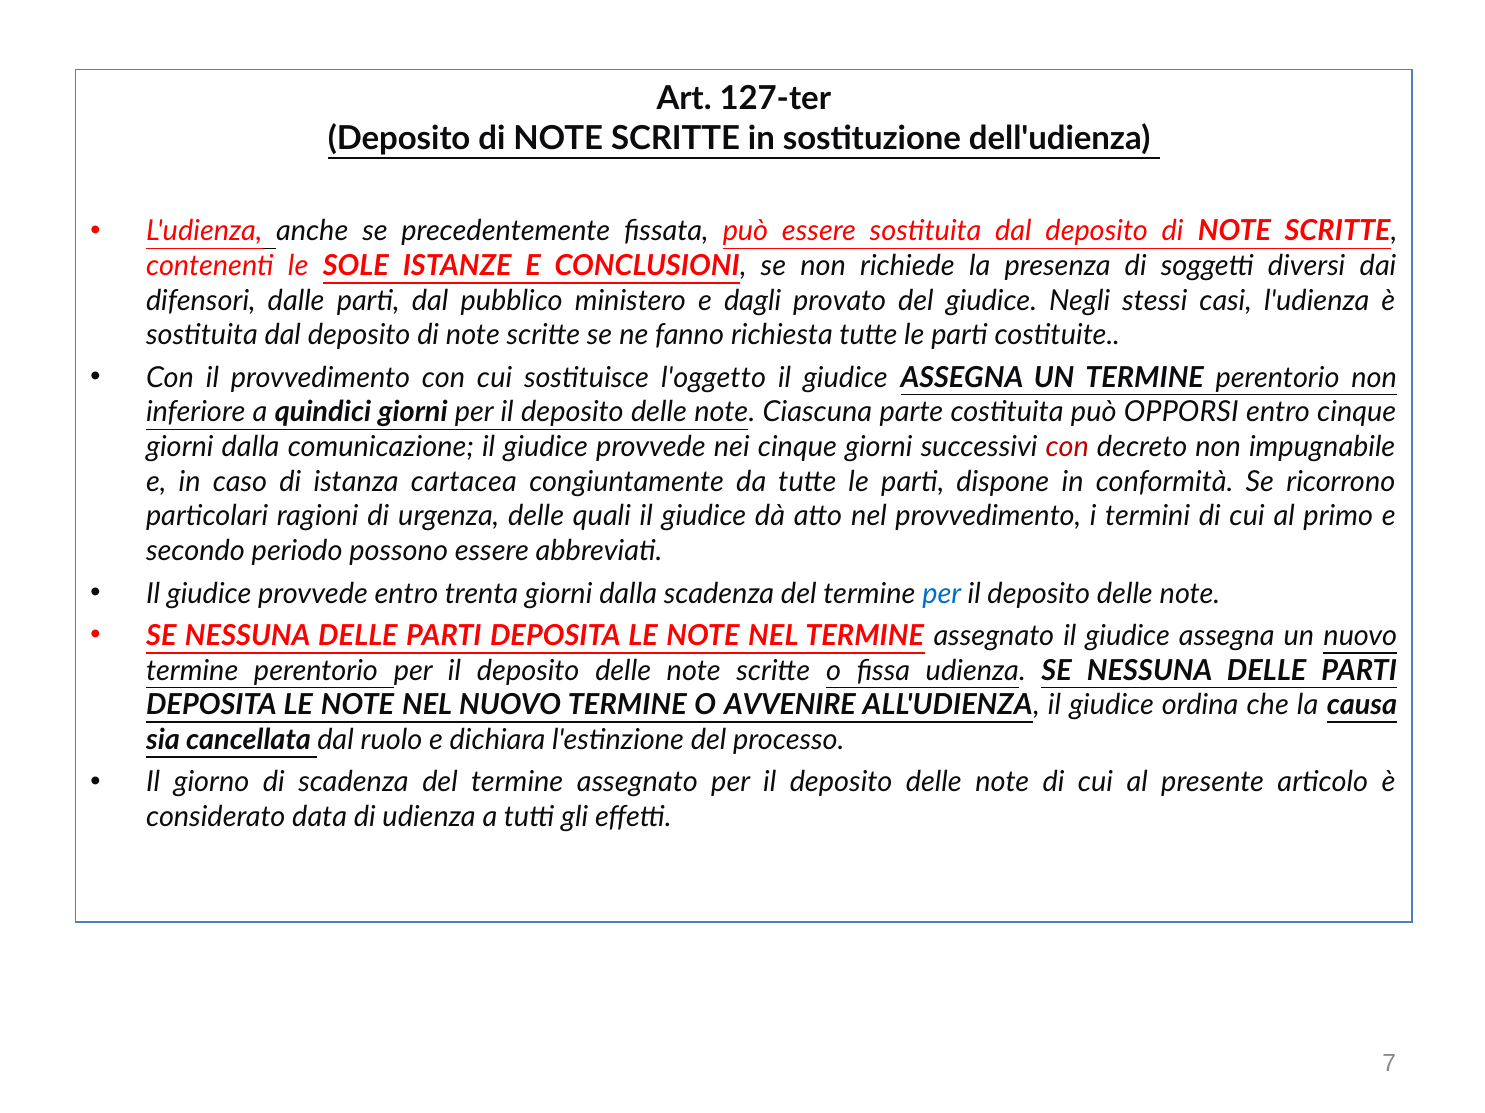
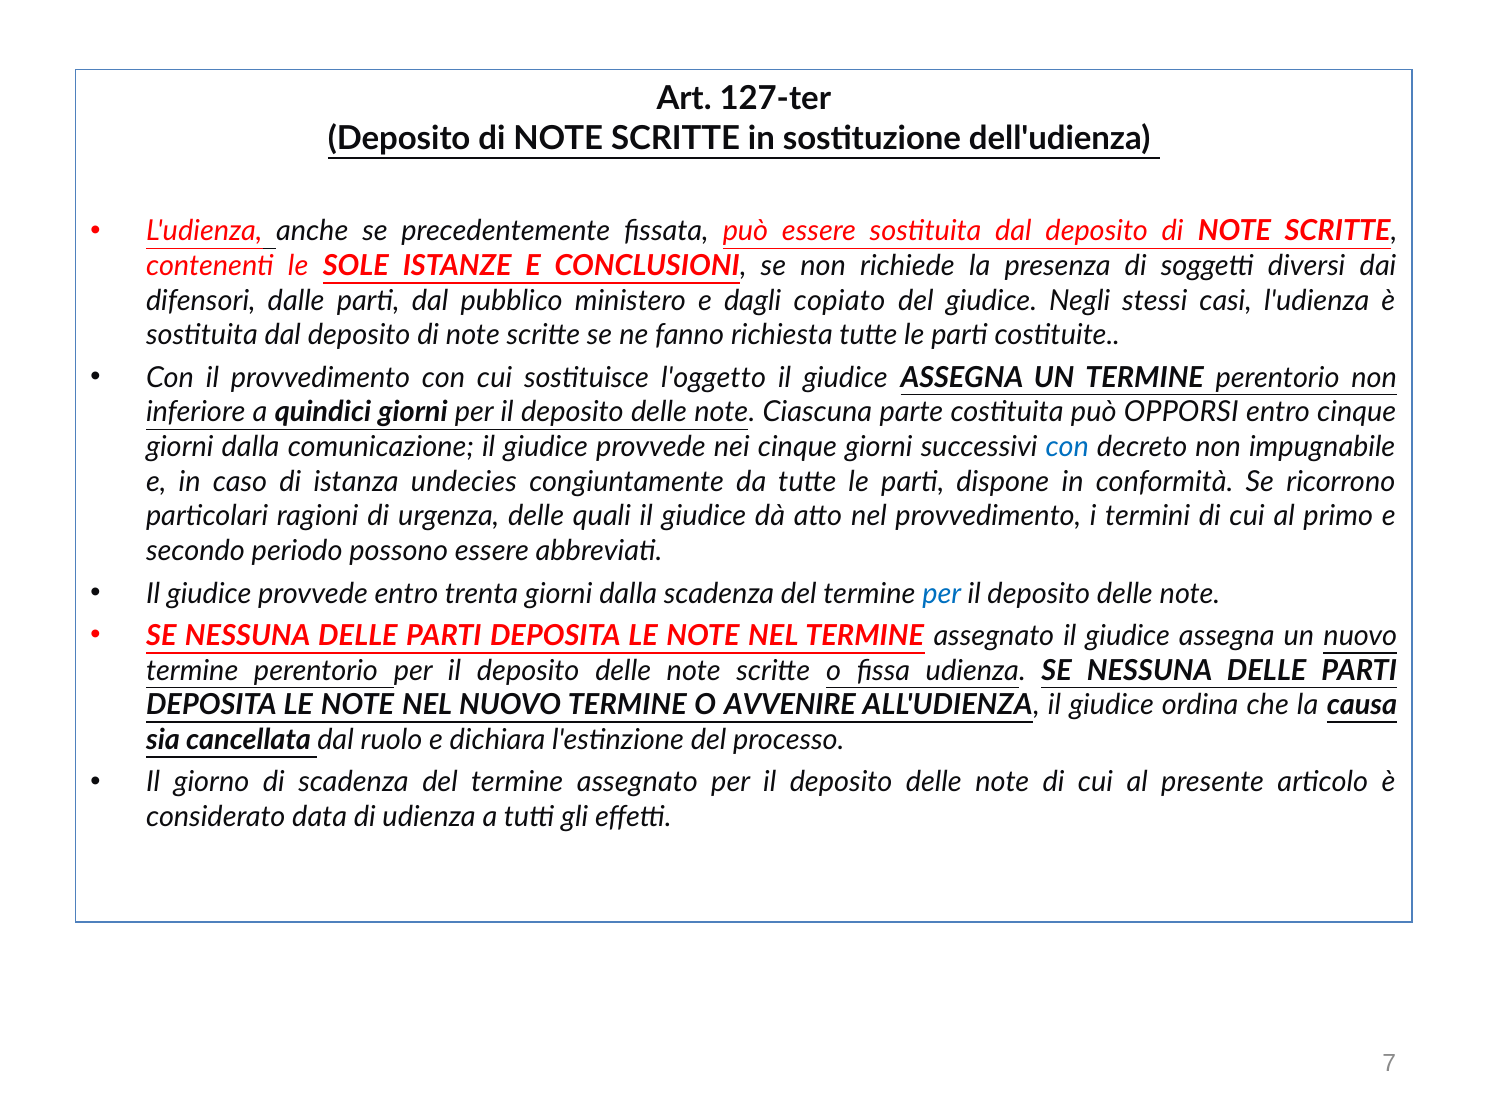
provato: provato -> copiato
con at (1067, 447) colour: red -> blue
cartacea: cartacea -> undecies
